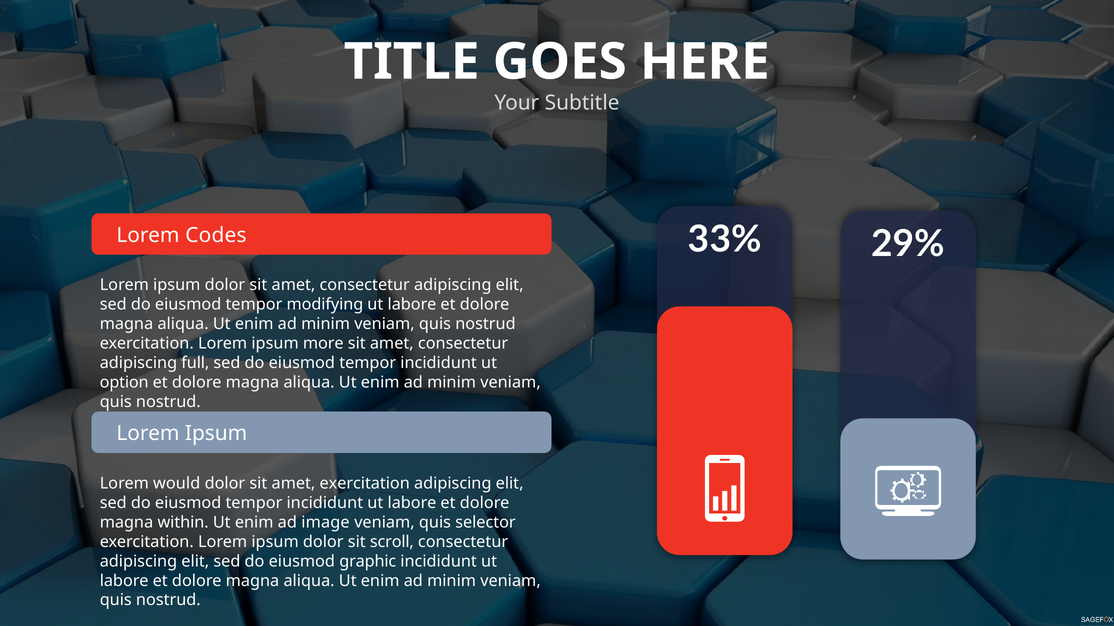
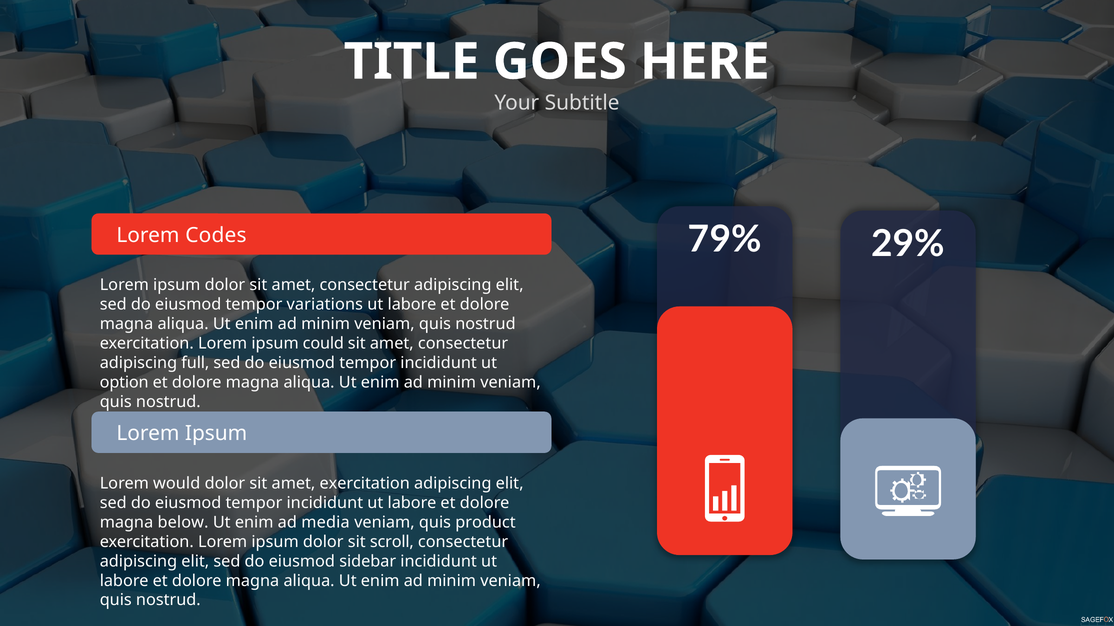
33%: 33% -> 79%
modifying: modifying -> variations
more: more -> could
within: within -> below
image: image -> media
selector: selector -> product
graphic: graphic -> sidebar
